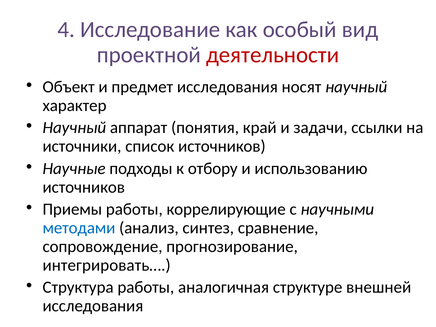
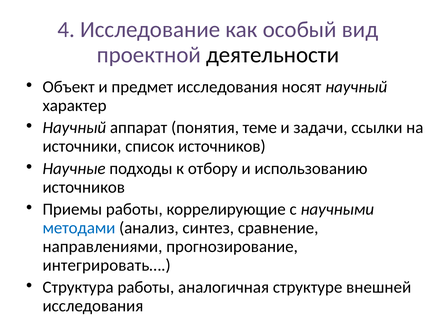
деятельности colour: red -> black
край: край -> теме
сопровождение: сопровождение -> направлениями
